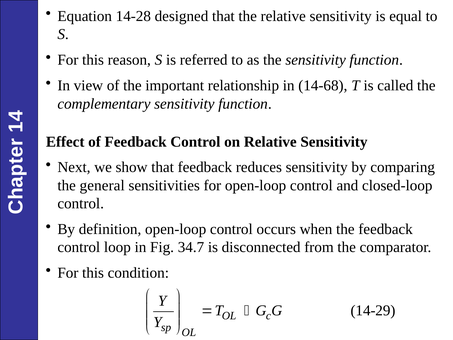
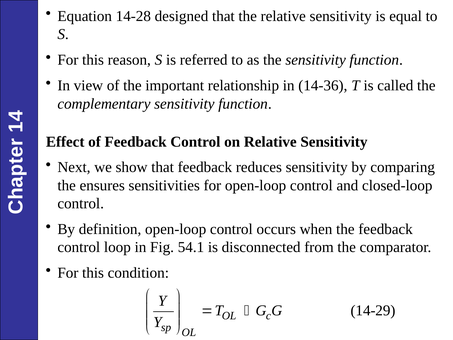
14-68: 14-68 -> 14-36
general: general -> ensures
34.7: 34.7 -> 54.1
